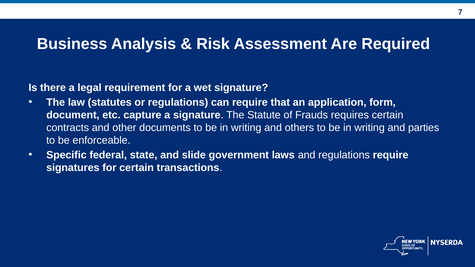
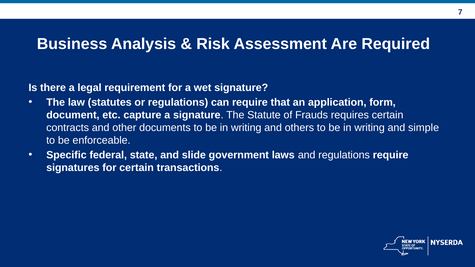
parties: parties -> simple
